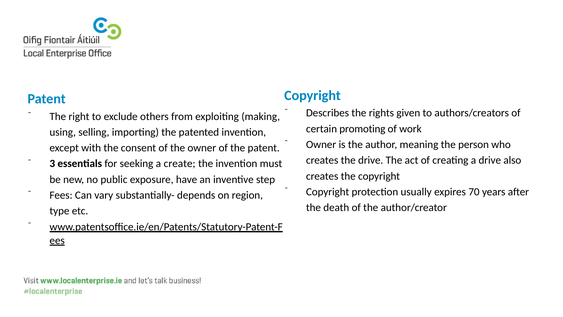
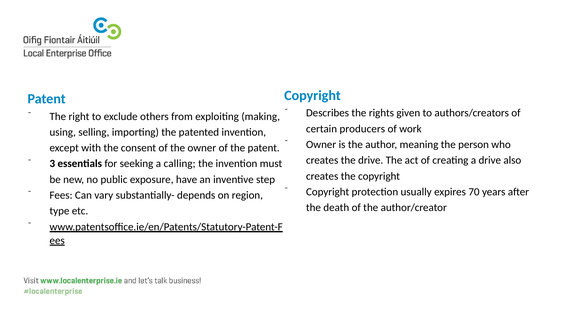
promoting: promoting -> producers
create: create -> calling
